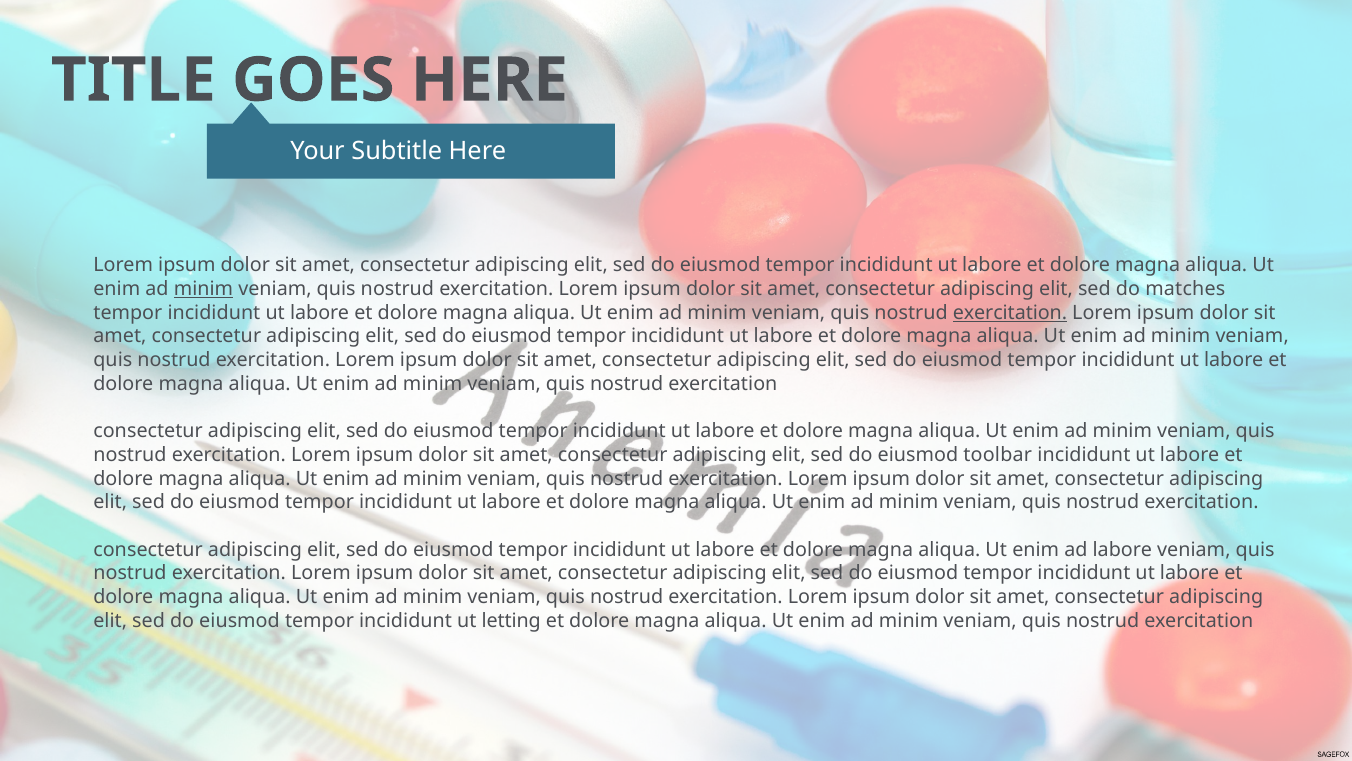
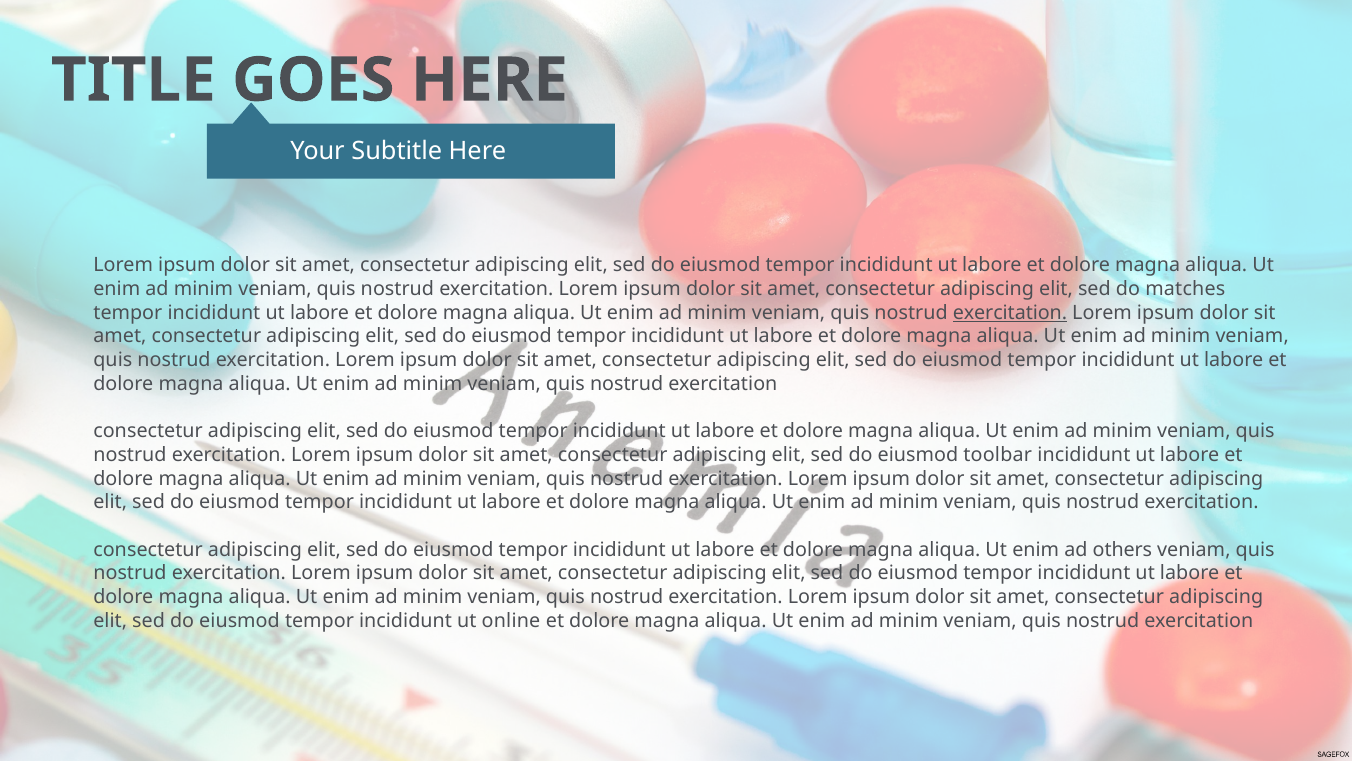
minim at (203, 289) underline: present -> none
ad labore: labore -> others
letting: letting -> online
